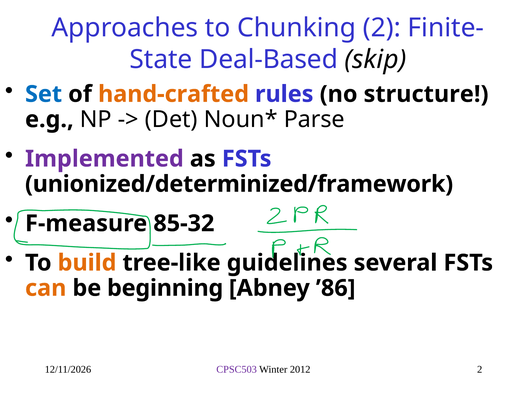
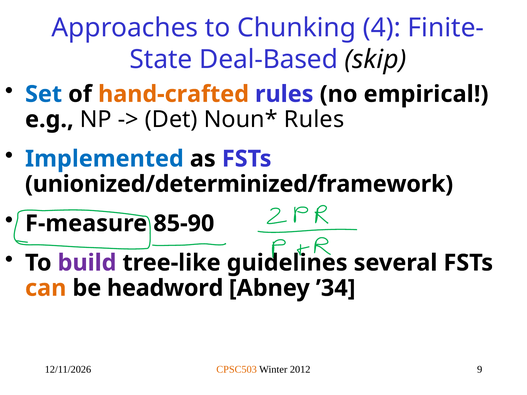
Chunking 2: 2 -> 4
structure: structure -> empirical
Parse at (314, 120): Parse -> Rules
Implemented colour: purple -> blue
85-32: 85-32 -> 85-90
build colour: orange -> purple
beginning: beginning -> headword
’86: ’86 -> ’34
CPSC503 colour: purple -> orange
2012 2: 2 -> 9
